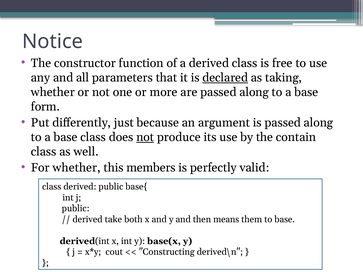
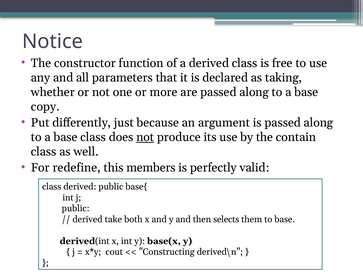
declared underline: present -> none
form: form -> copy
For whether: whether -> redefine
means: means -> selects
